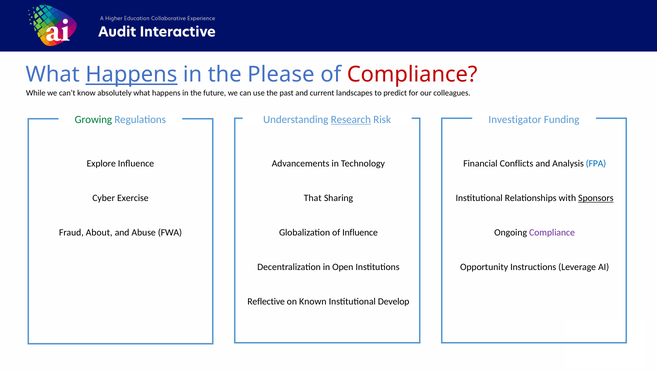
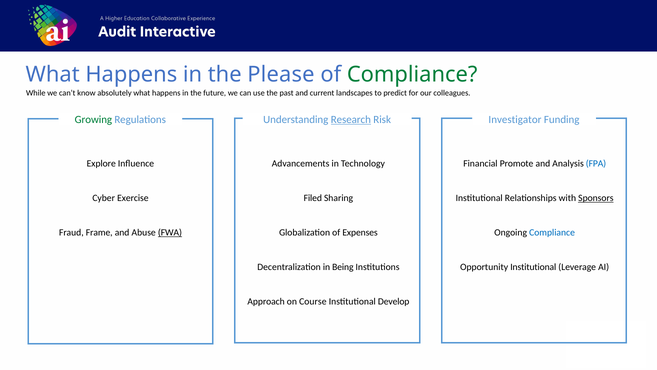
Happens at (131, 75) underline: present -> none
Compliance at (412, 75) colour: red -> green
Conflicts: Conflicts -> Promote
That: That -> Filed
About: About -> Frame
FWA underline: none -> present
of Influence: Influence -> Expenses
Compliance at (552, 232) colour: purple -> blue
Open: Open -> Being
Opportunity Instructions: Instructions -> Institutional
Reflective: Reflective -> Approach
Known: Known -> Course
